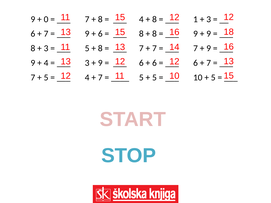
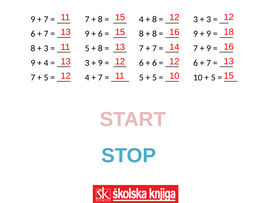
0 at (46, 19): 0 -> 7
1 at (196, 19): 1 -> 3
